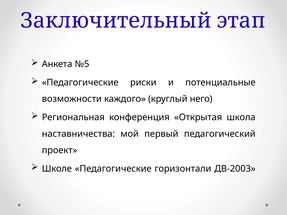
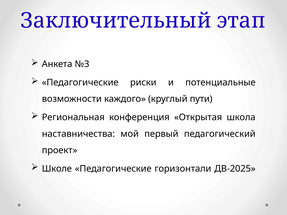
№5: №5 -> №3
него: него -> пути
ДВ-2003: ДВ-2003 -> ДВ-2025
